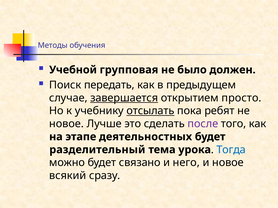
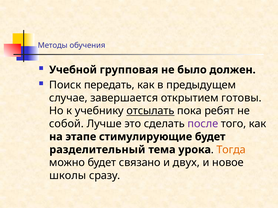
завершается underline: present -> none
просто: просто -> готовы
новое at (67, 124): новое -> собой
деятельностных: деятельностных -> стимулирующие
Тогда colour: blue -> orange
него: него -> двух
всякий: всякий -> школы
